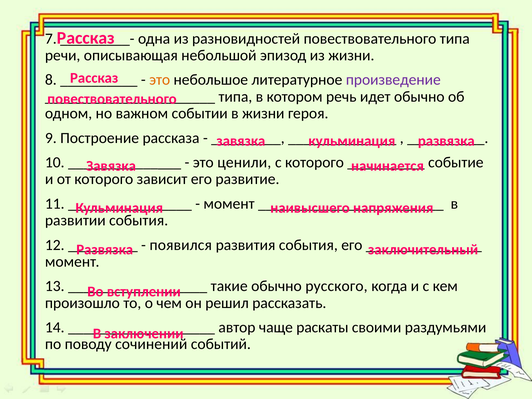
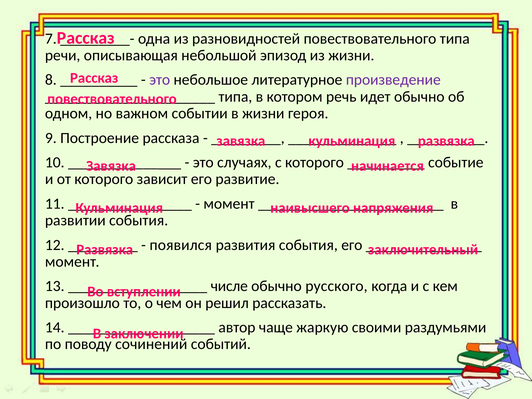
это at (160, 80) colour: orange -> purple
ценили: ценили -> случаях
такие: такие -> числе
раскаты: раскаты -> жаркую
